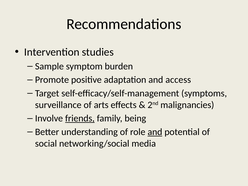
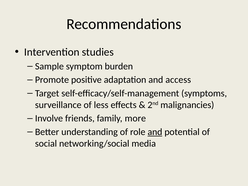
arts: arts -> less
friends underline: present -> none
being: being -> more
